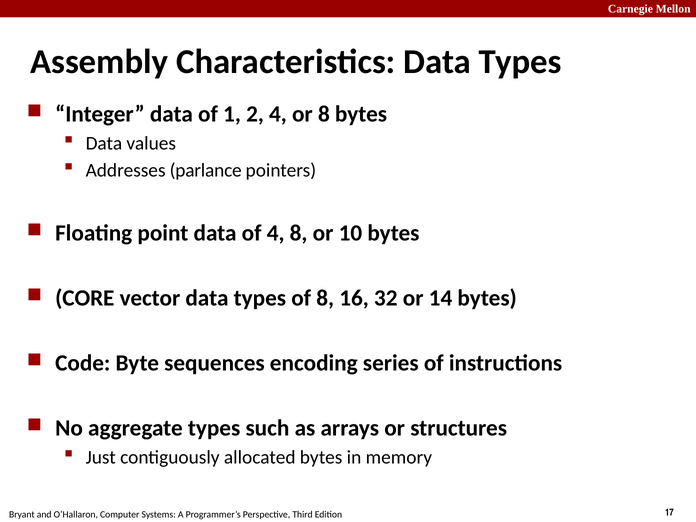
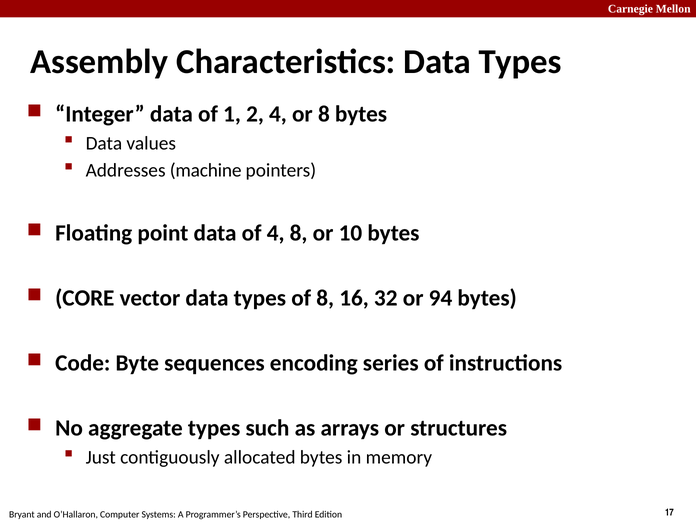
parlance: parlance -> machine
14: 14 -> 94
